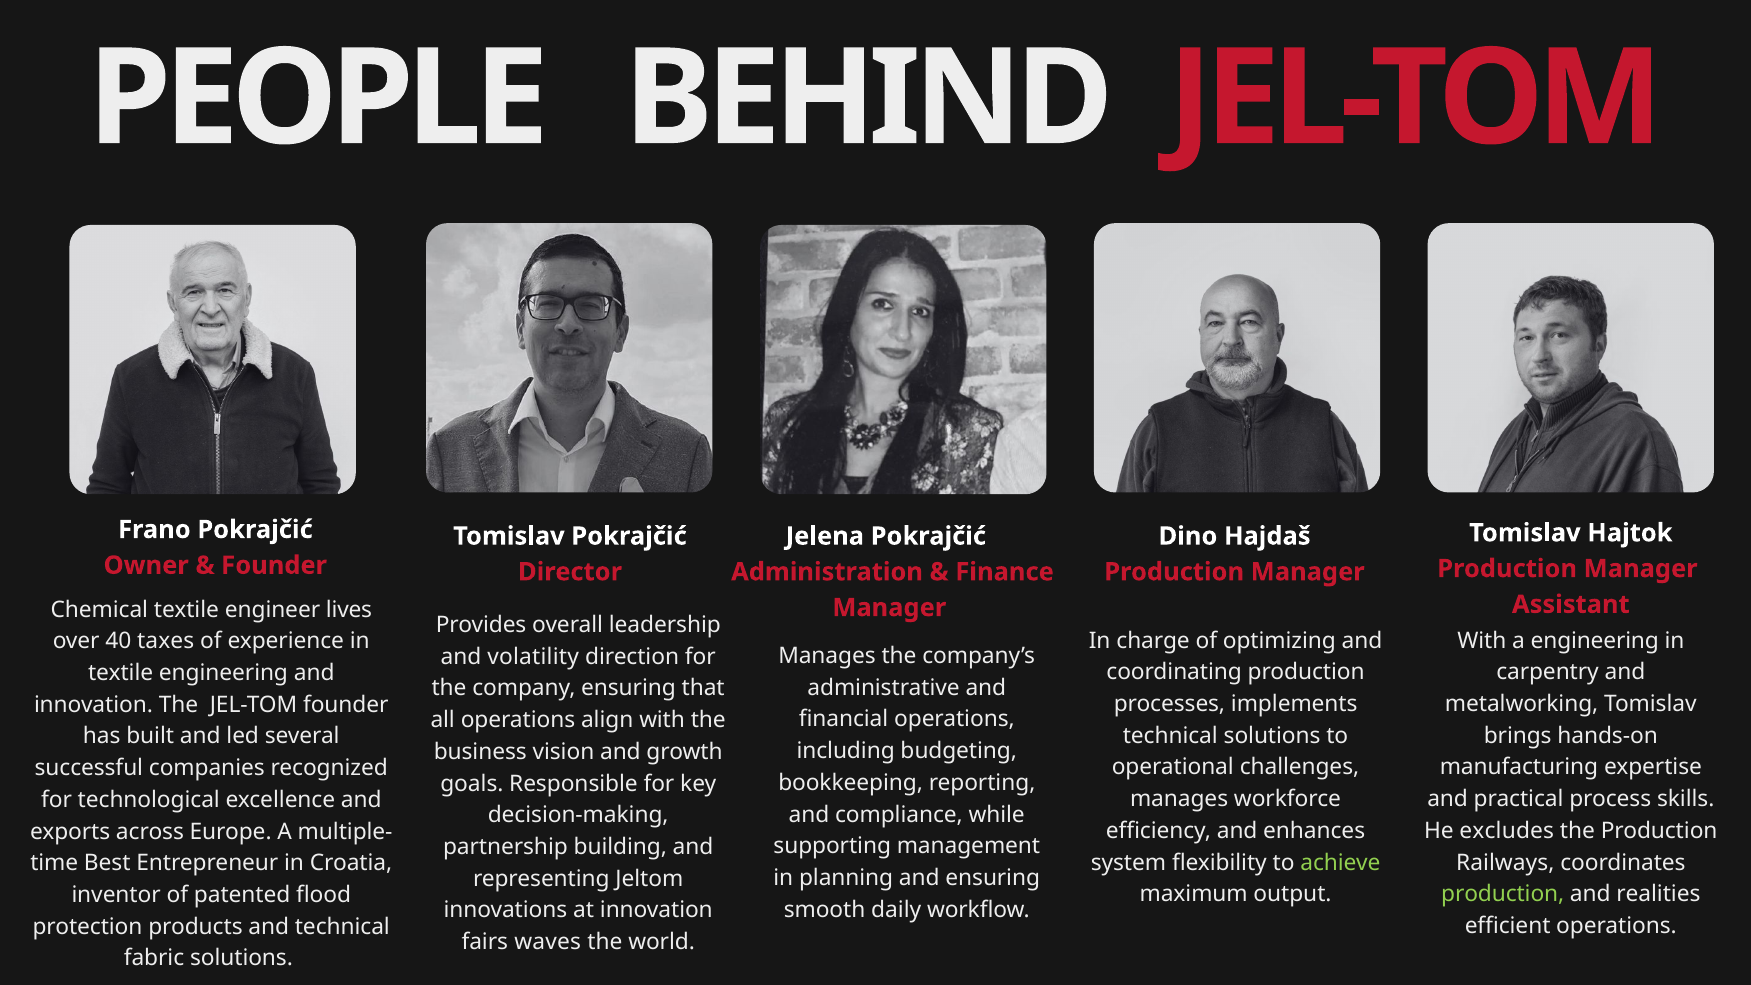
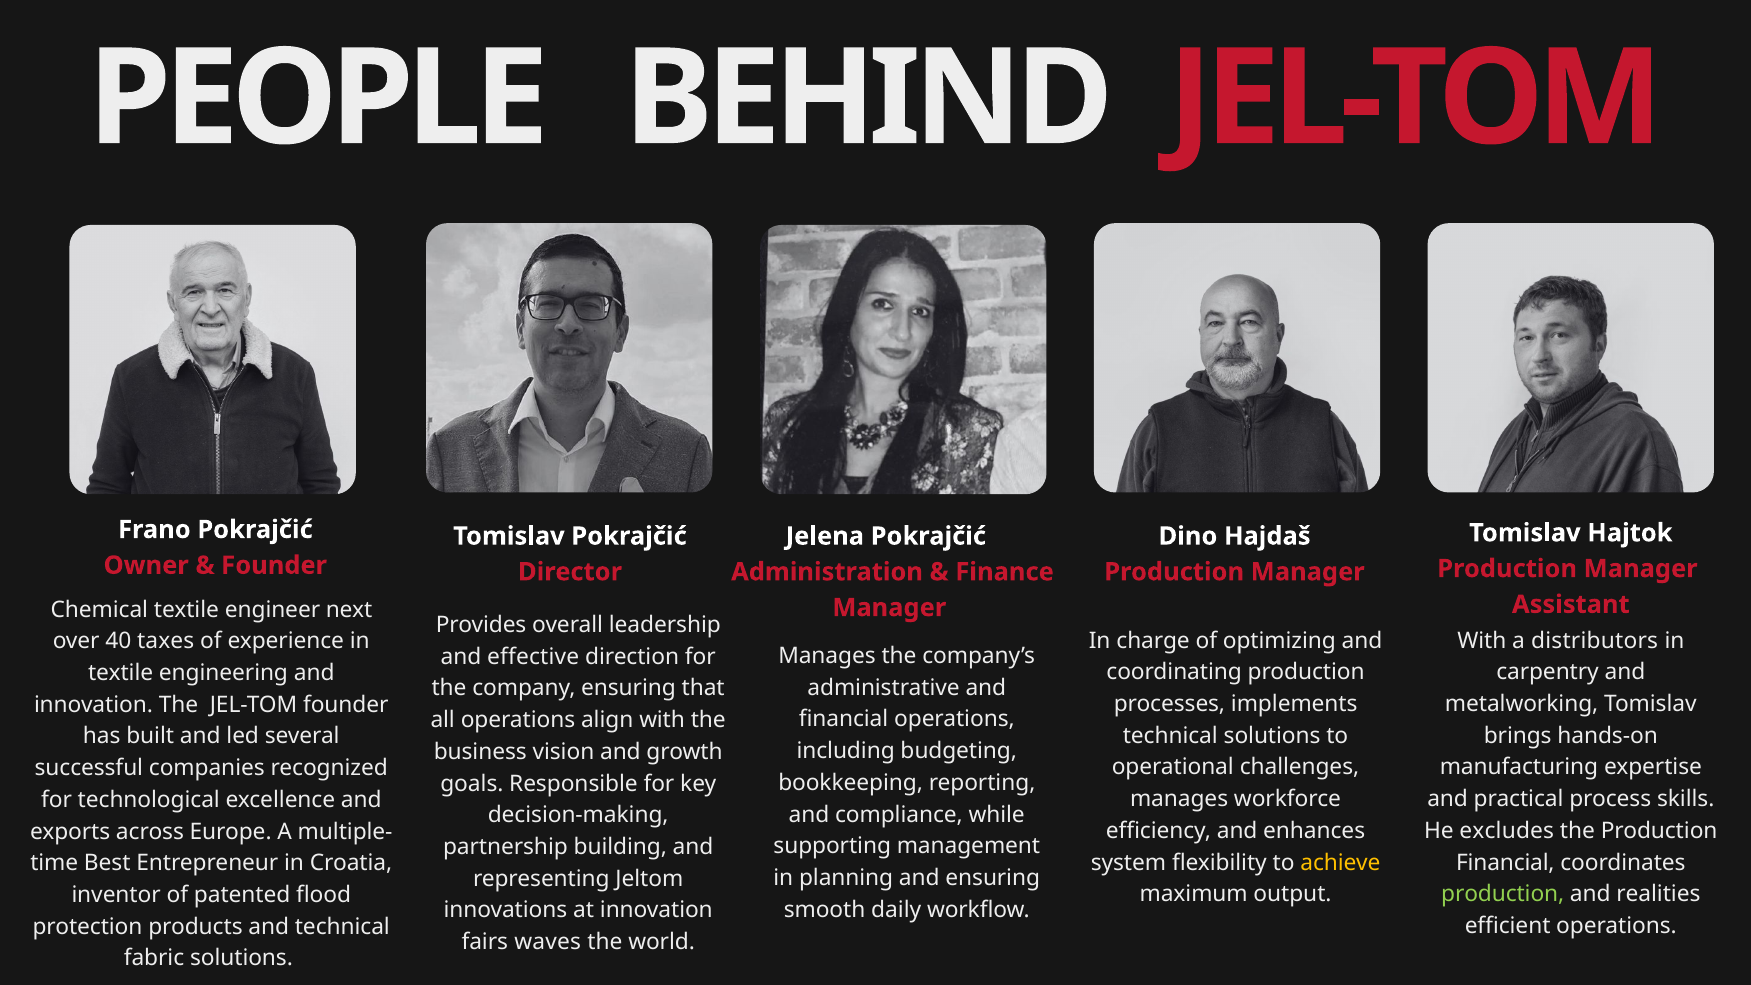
lives: lives -> next
a engineering: engineering -> distributors
volatility: volatility -> effective
achieve colour: light green -> yellow
Railways at (1505, 862): Railways -> Financial
